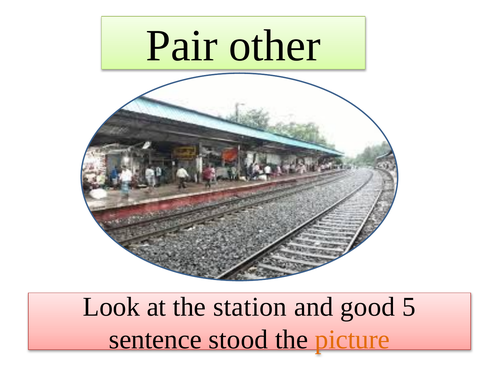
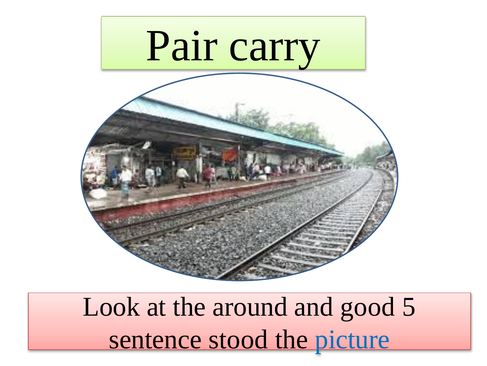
other: other -> carry
station: station -> around
picture colour: orange -> blue
